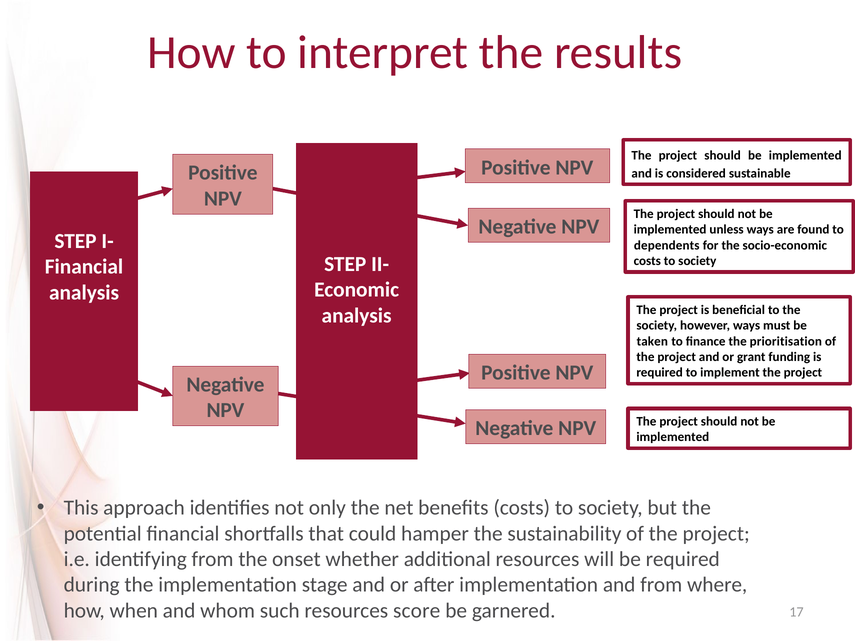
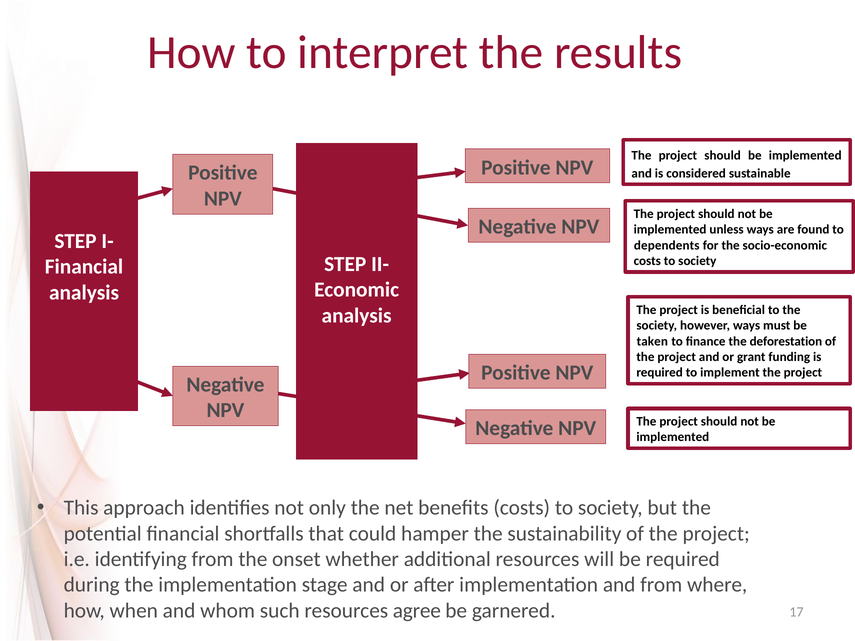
prioritisation: prioritisation -> deforestation
score: score -> agree
